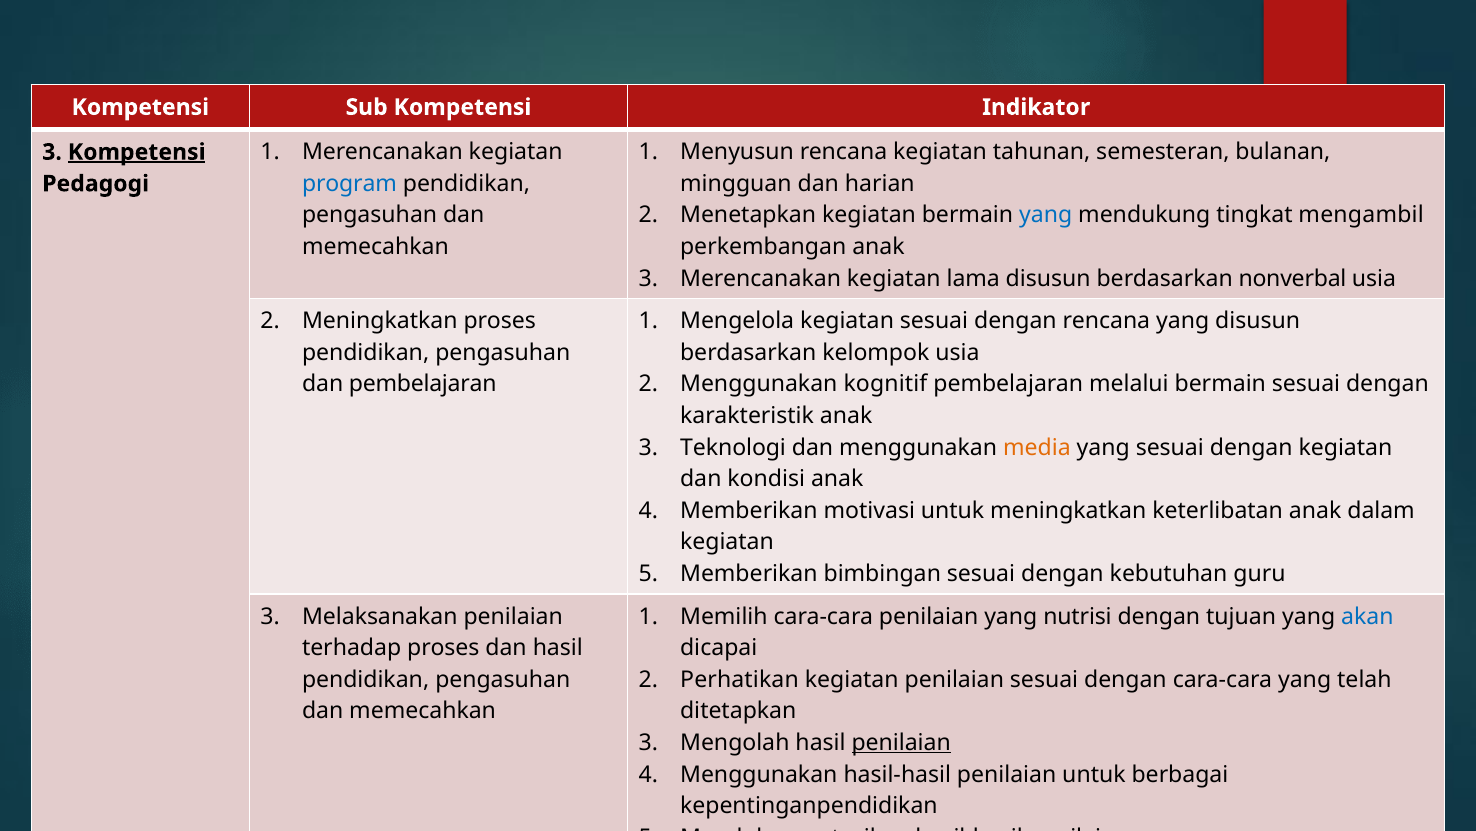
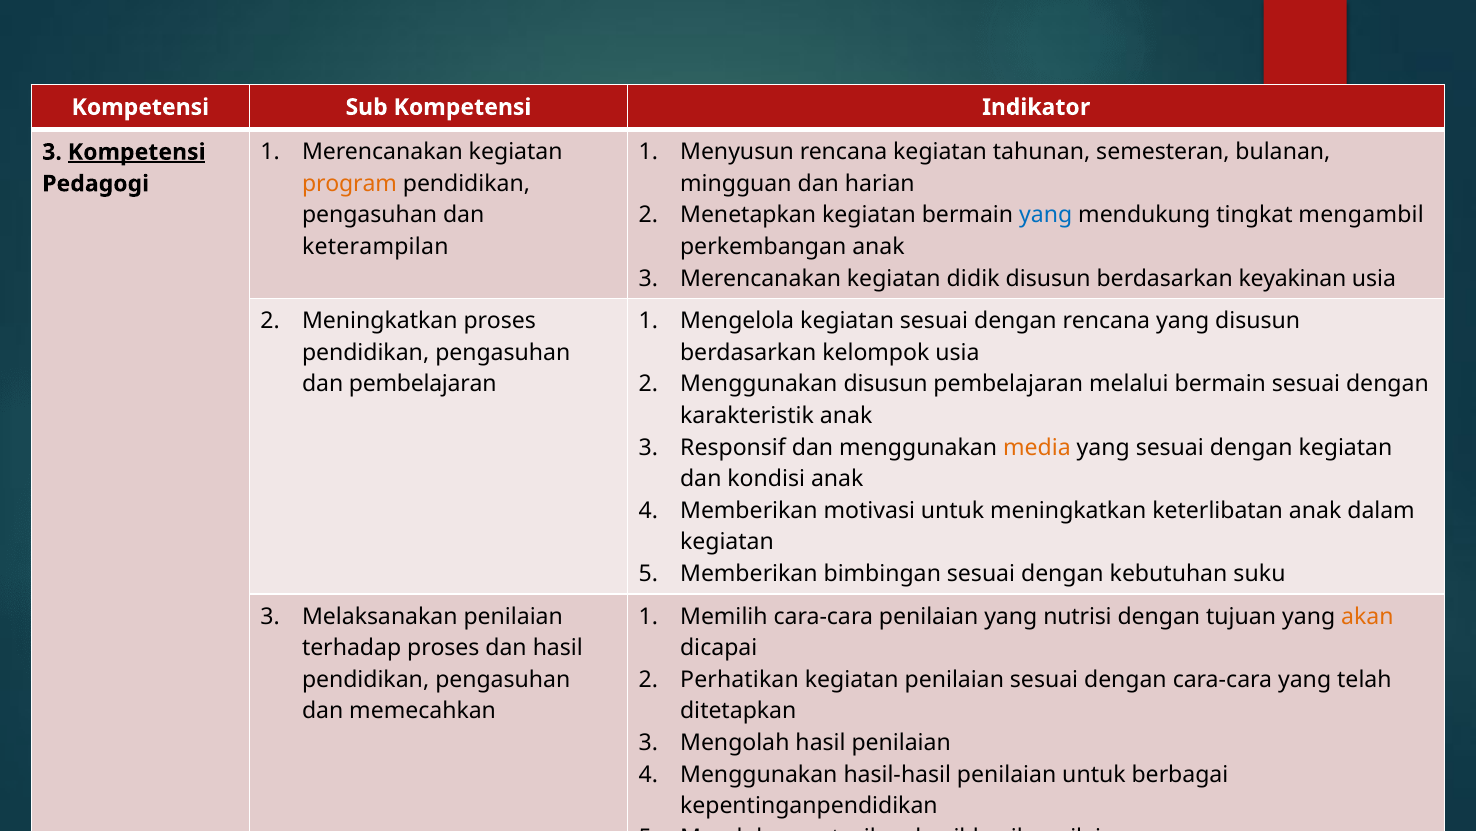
program colour: blue -> orange
memecahkan at (375, 247): memecahkan -> keterampilan
lama: lama -> didik
nonverbal: nonverbal -> keyakinan
Menggunakan kognitif: kognitif -> disusun
Teknologi: Teknologi -> Responsif
guru: guru -> suku
akan colour: blue -> orange
penilaian at (901, 742) underline: present -> none
